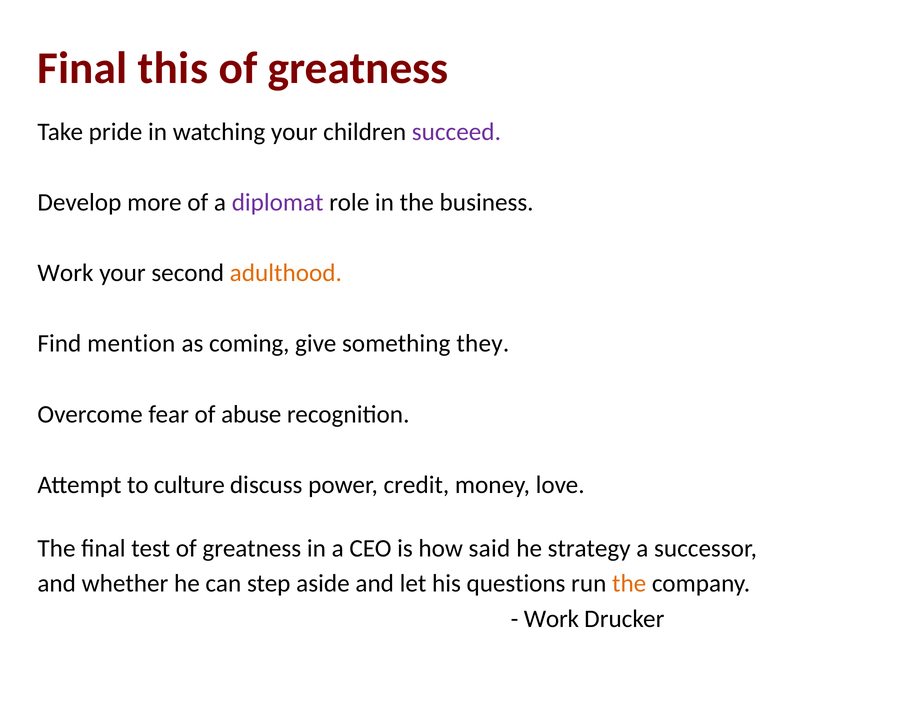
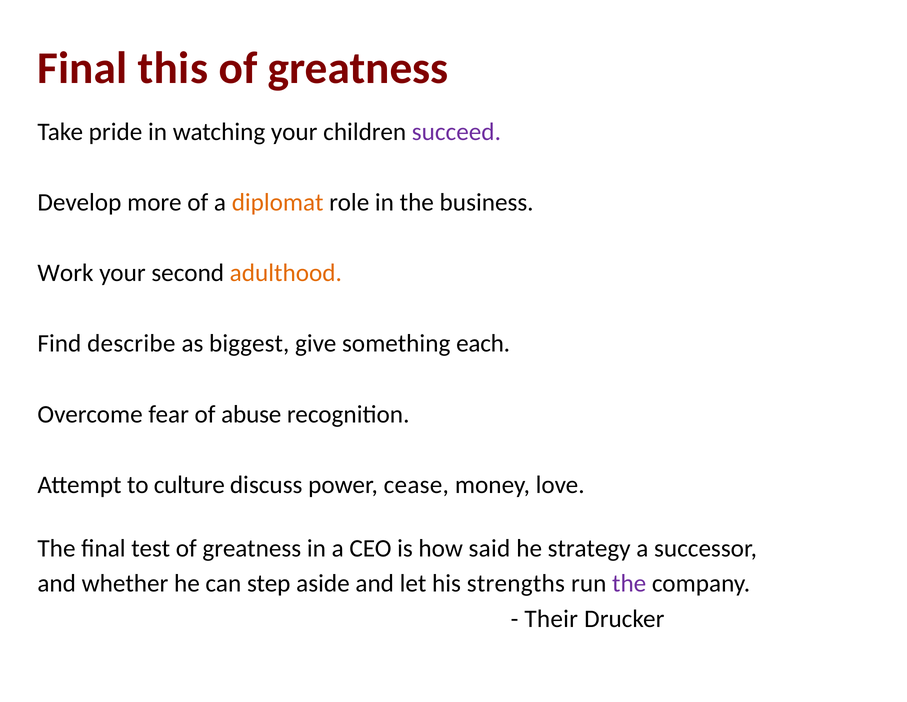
diplomat colour: purple -> orange
mention: mention -> describe
coming: coming -> biggest
they: they -> each
credit: credit -> cease
questions: questions -> strengths
the at (629, 583) colour: orange -> purple
Work at (551, 619): Work -> Their
